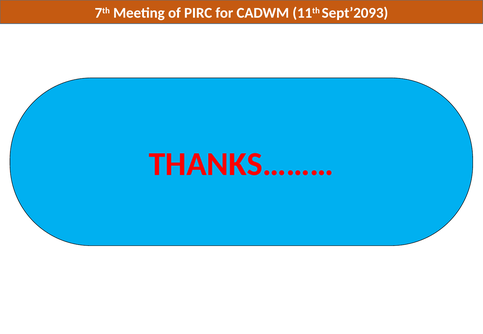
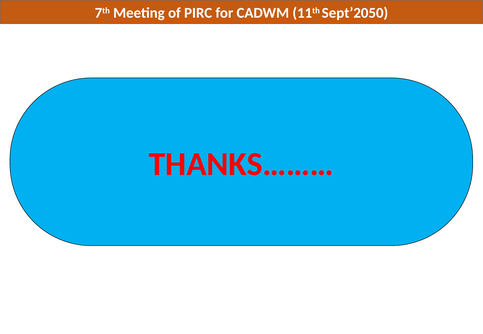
Sept’2093: Sept’2093 -> Sept’2050
